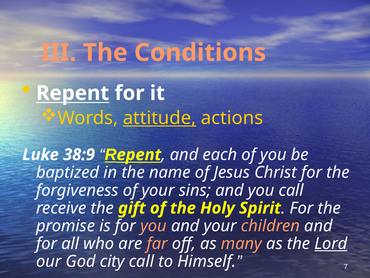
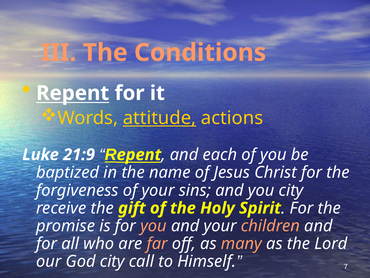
38:9: 38:9 -> 21:9
you call: call -> city
Lord underline: present -> none
